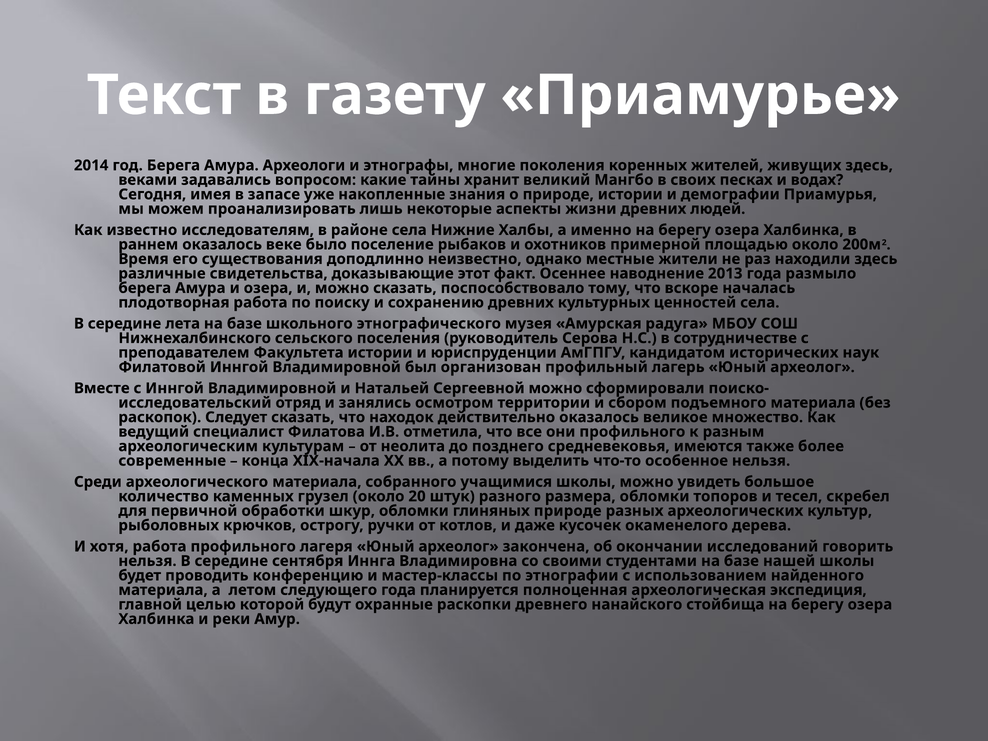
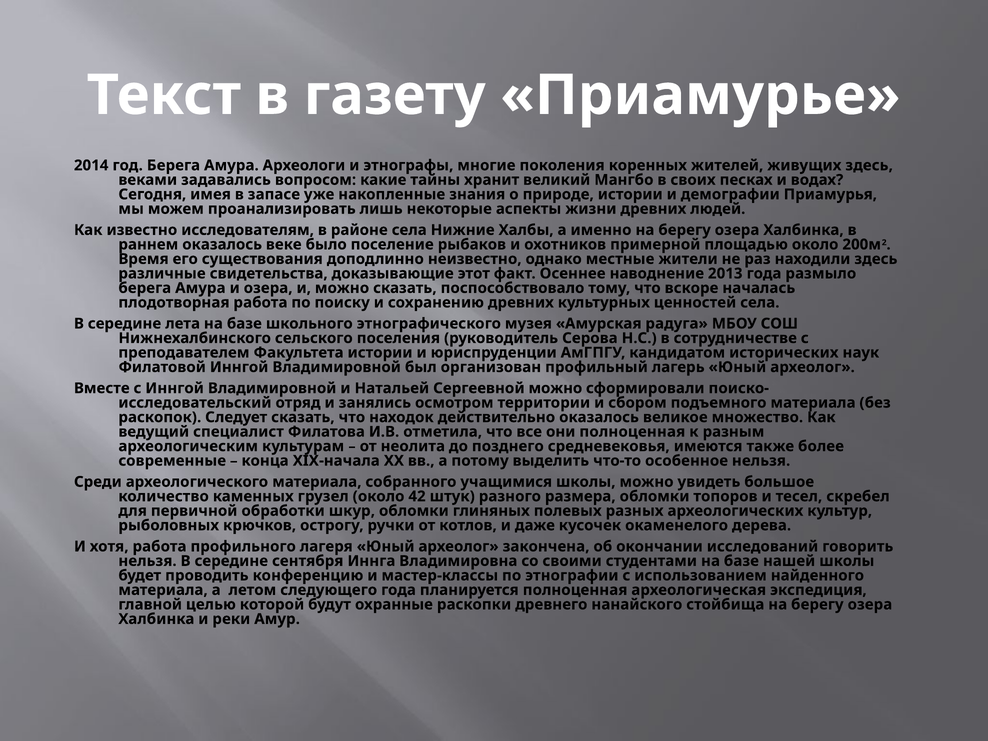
они профильного: профильного -> полноценная
20: 20 -> 42
глиняных природе: природе -> полевых
